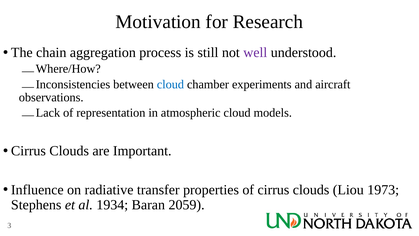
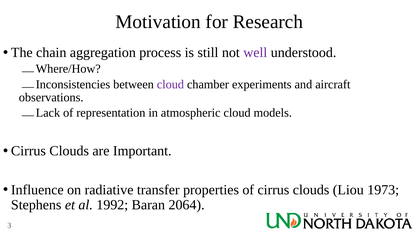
cloud at (170, 84) colour: blue -> purple
1934: 1934 -> 1992
2059: 2059 -> 2064
